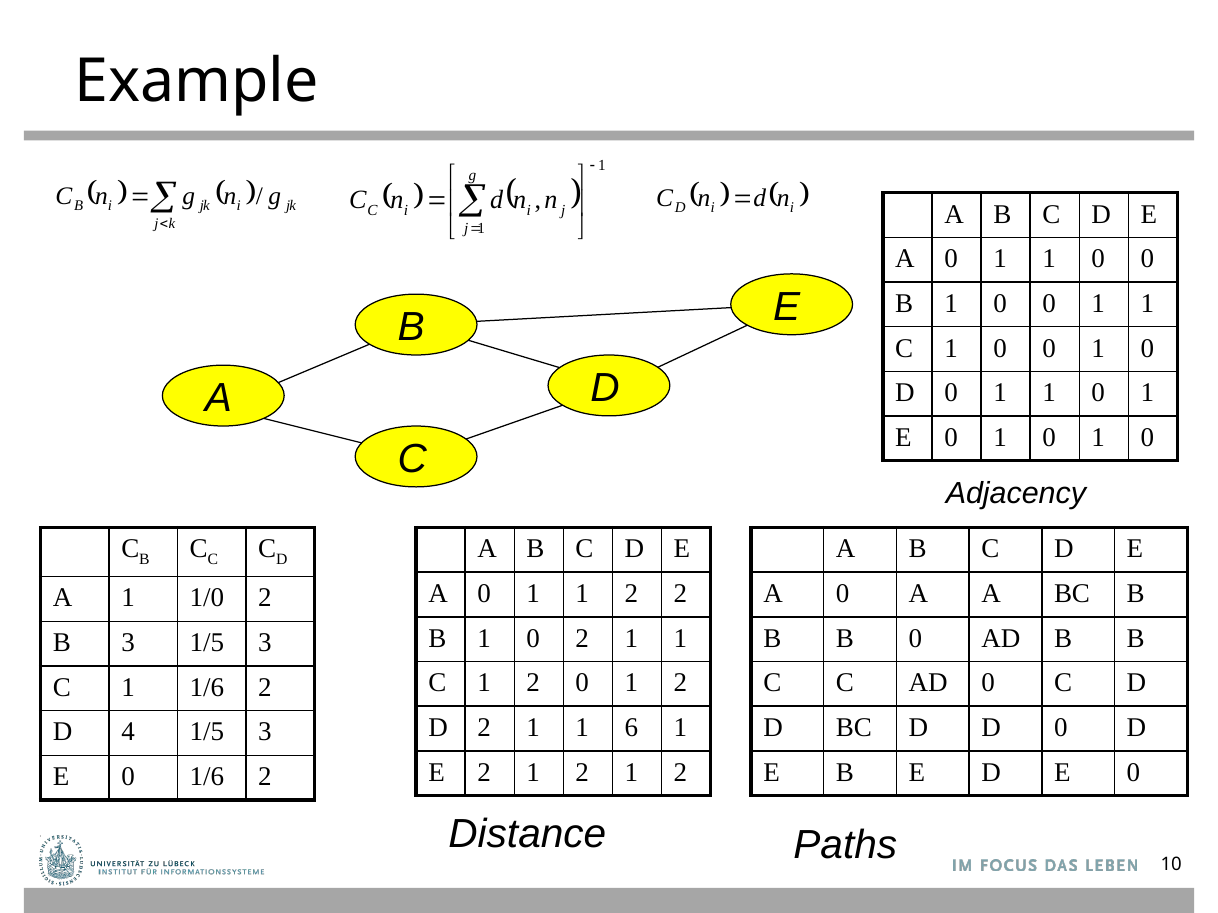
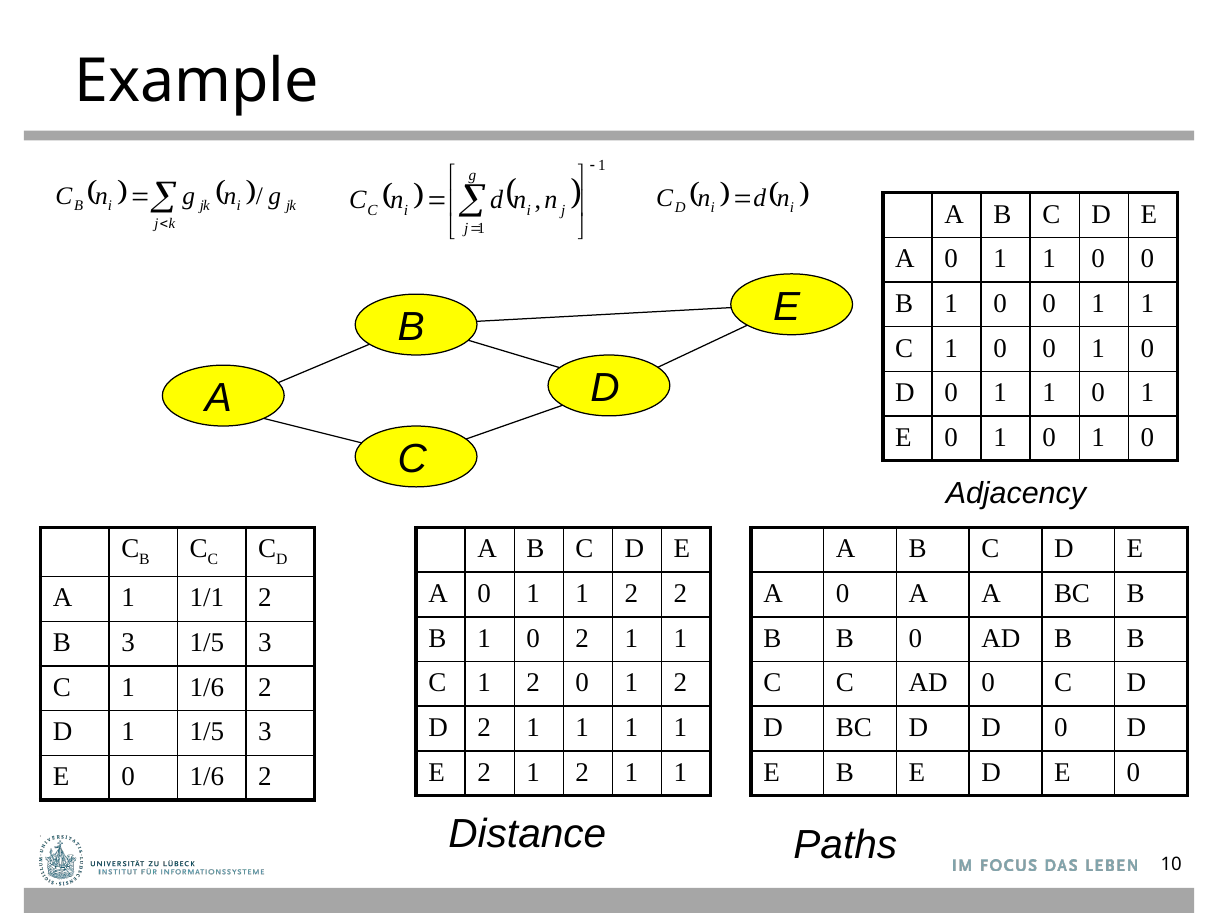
1/0: 1/0 -> 1/1
2 1 1 6: 6 -> 1
D 4: 4 -> 1
1 2 1 2: 2 -> 1
